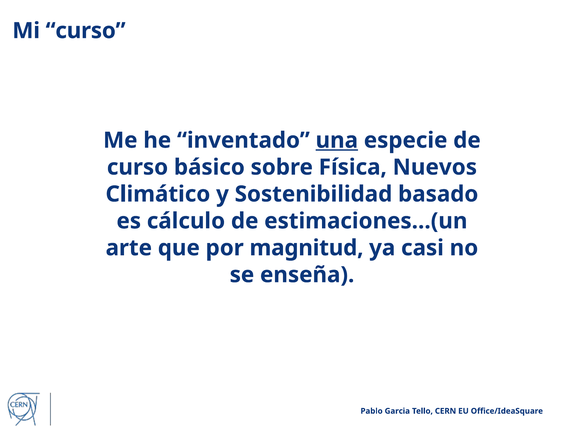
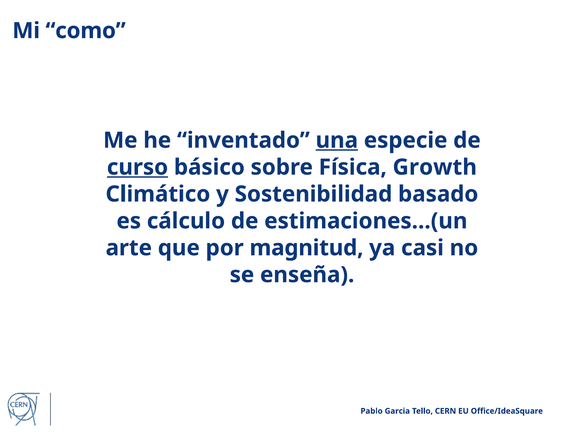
Mi curso: curso -> como
curso at (137, 167) underline: none -> present
Nuevos: Nuevos -> Growth
